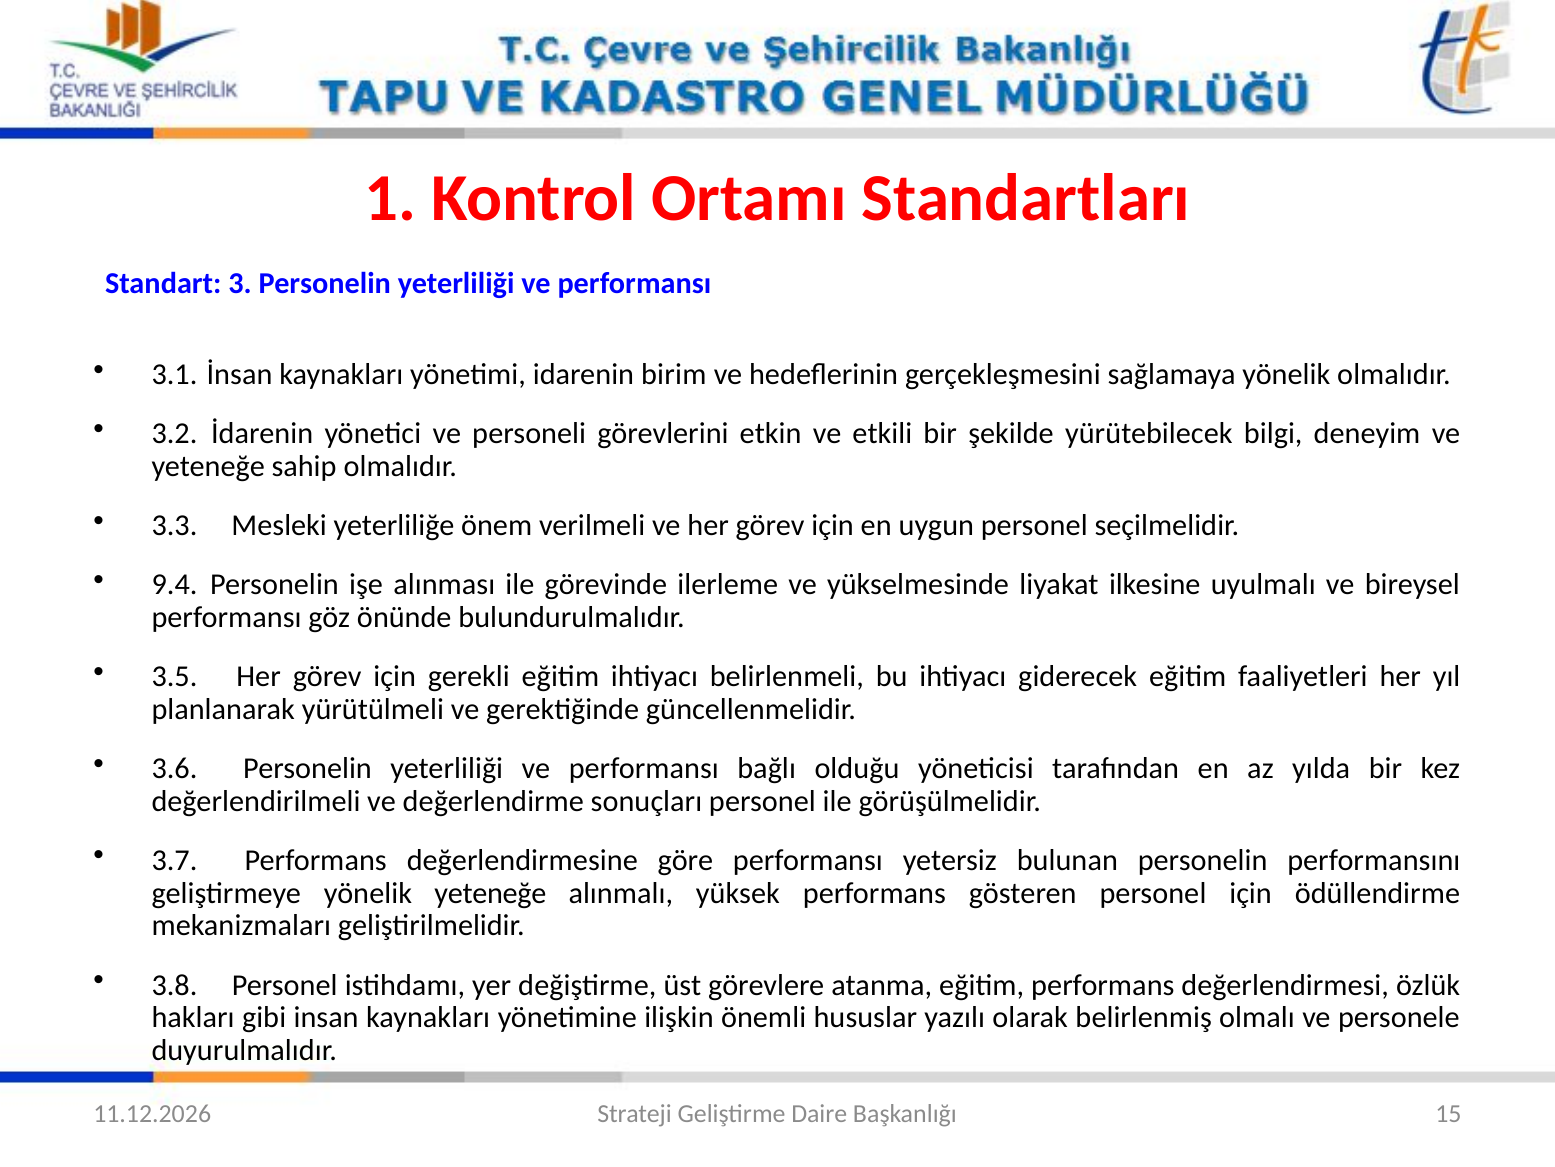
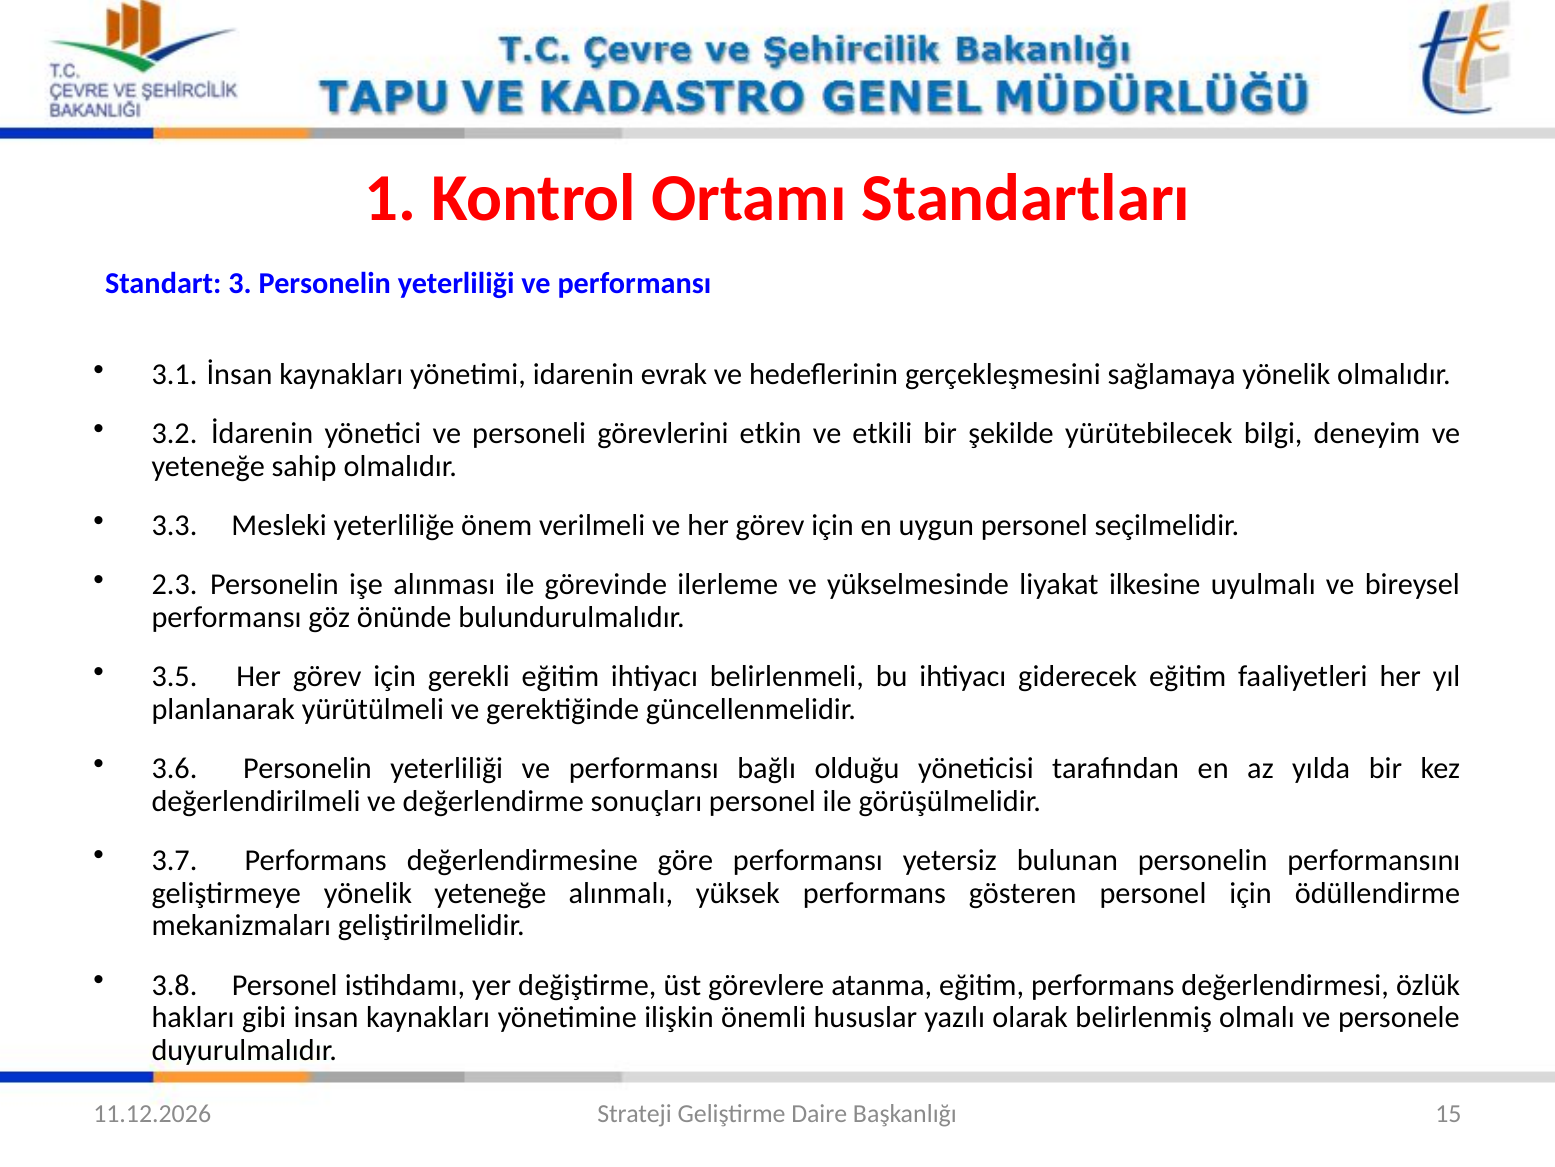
birim: birim -> evrak
9.4: 9.4 -> 2.3
